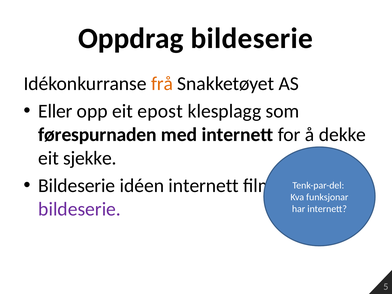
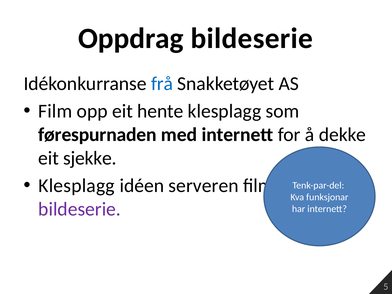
frå colour: orange -> blue
Eller at (55, 111): Eller -> Film
epost: epost -> hente
Bildeserie at (77, 186): Bildeserie -> Klesplagg
idéen internett: internett -> serveren
